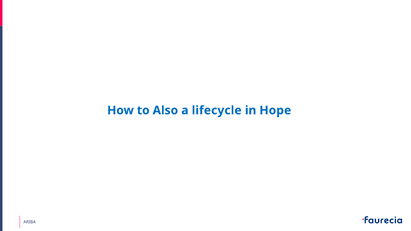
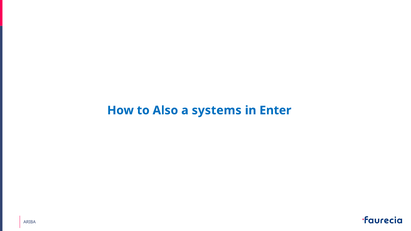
lifecycle: lifecycle -> systems
Hope: Hope -> Enter
